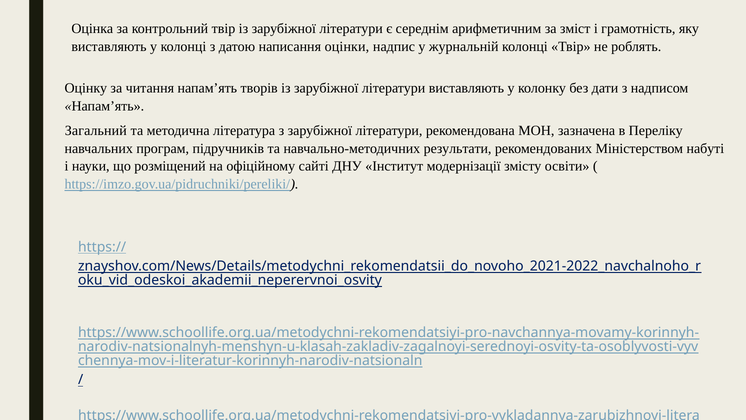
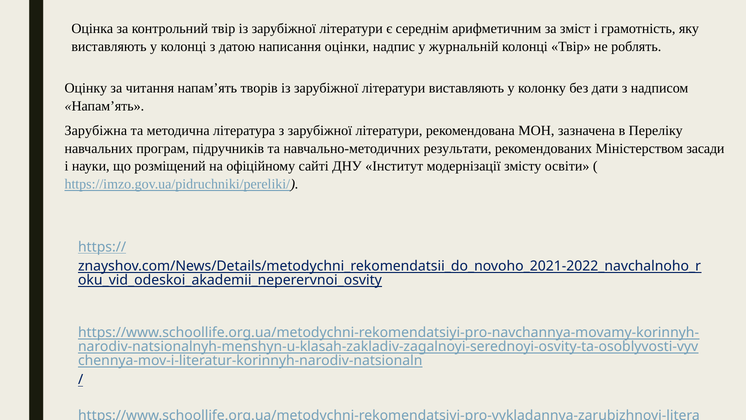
Загальний: Загальний -> Зарубіжна
набуті: набуті -> засади
